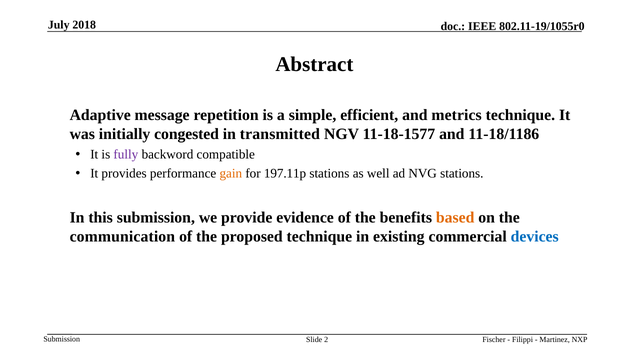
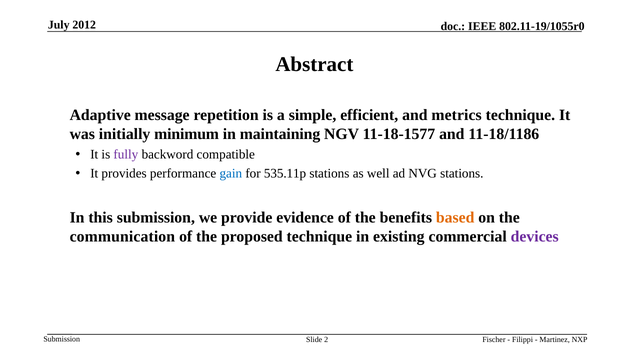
2018: 2018 -> 2012
congested: congested -> minimum
transmitted: transmitted -> maintaining
gain colour: orange -> blue
197.11p: 197.11p -> 535.11p
devices colour: blue -> purple
